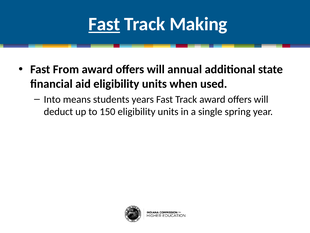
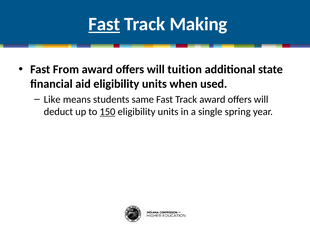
annual: annual -> tuition
Into: Into -> Like
years: years -> same
150 underline: none -> present
